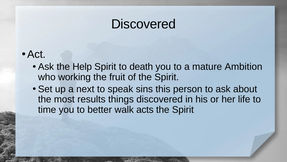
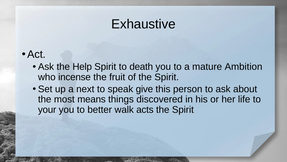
Discovered at (144, 24): Discovered -> Exhaustive
working: working -> incense
sins: sins -> give
results: results -> means
time: time -> your
